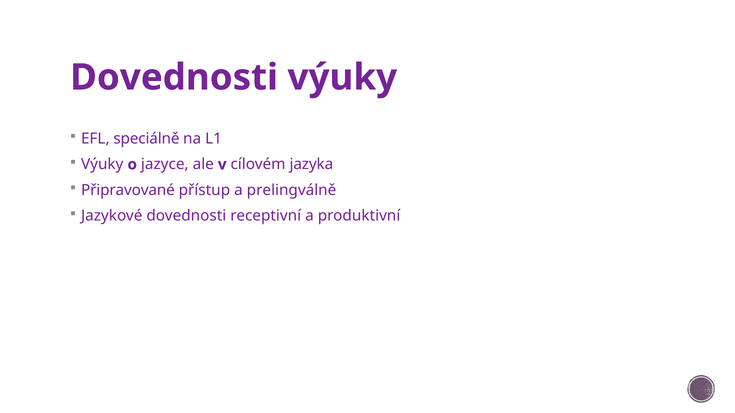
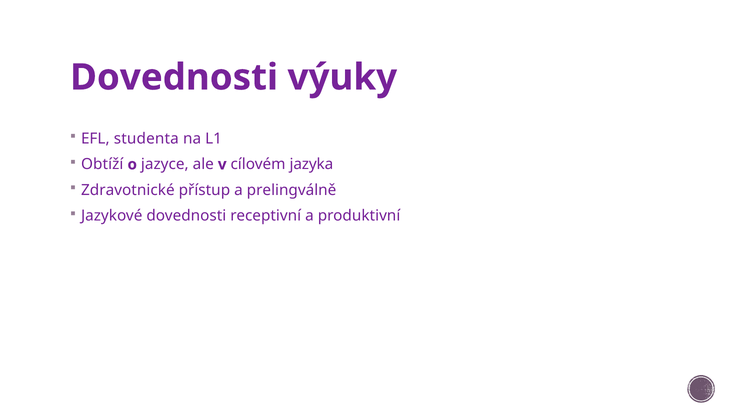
speciálně: speciálně -> studenta
Výuky at (102, 165): Výuky -> Obtíží
Připravované: Připravované -> Zdravotnické
